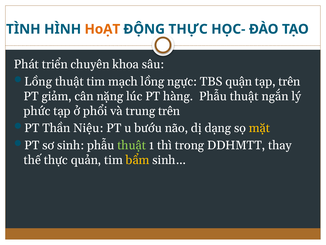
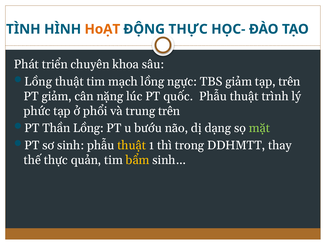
TBS quận: quận -> giảm
hàng: hàng -> quốc
ngắn: ngắn -> trình
Thần Niệu: Niệu -> Lồng
mặt colour: yellow -> light green
thuật at (132, 145) colour: light green -> yellow
